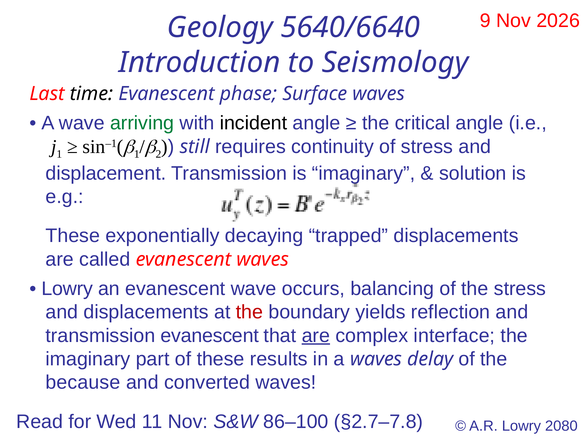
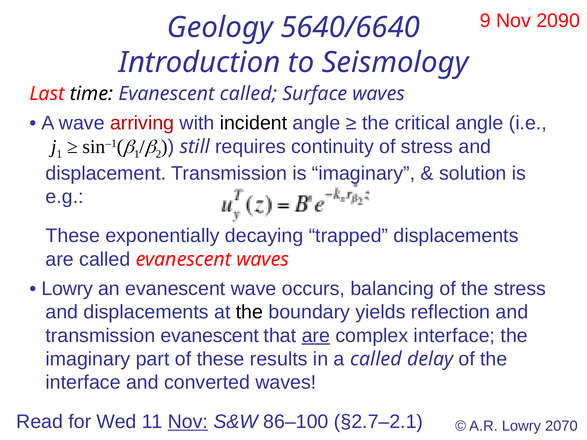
2026: 2026 -> 2090
Evanescent phase: phase -> called
arriving colour: green -> red
the at (249, 312) colour: red -> black
a waves: waves -> called
because at (83, 383): because -> interface
Nov at (188, 422) underline: none -> present
§2.7–7.8: §2.7–7.8 -> §2.7–2.1
2080: 2080 -> 2070
